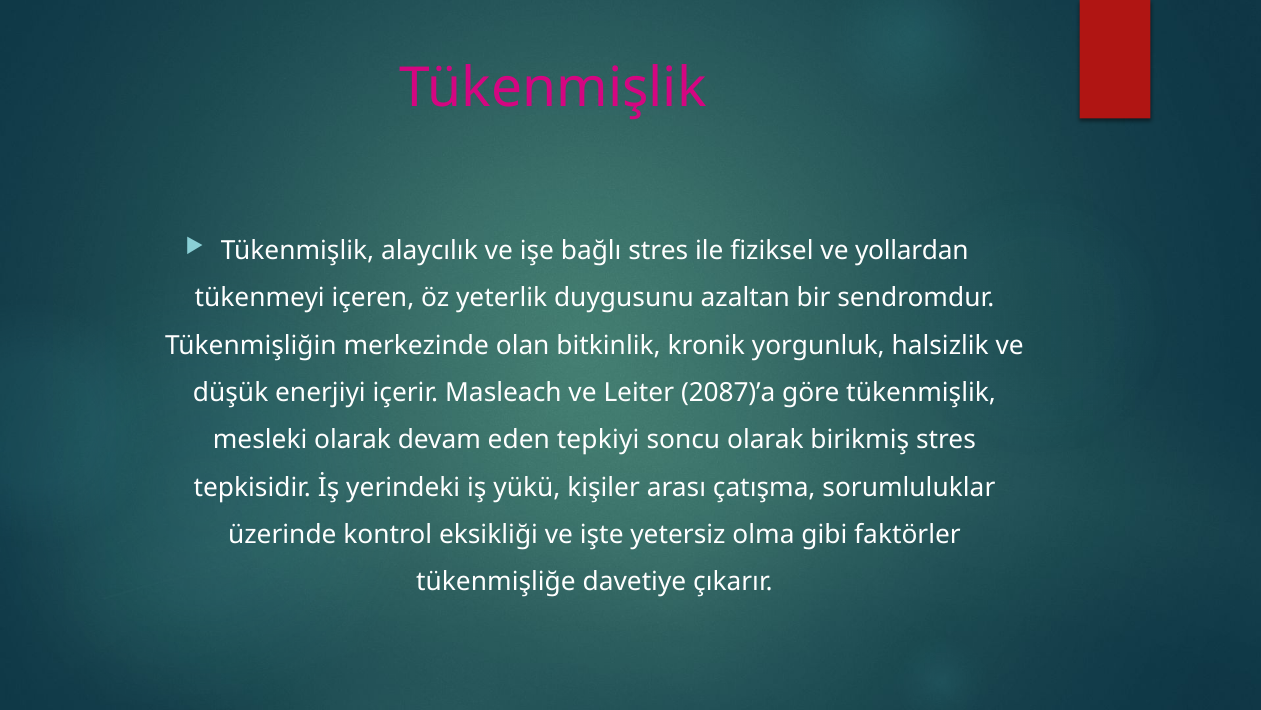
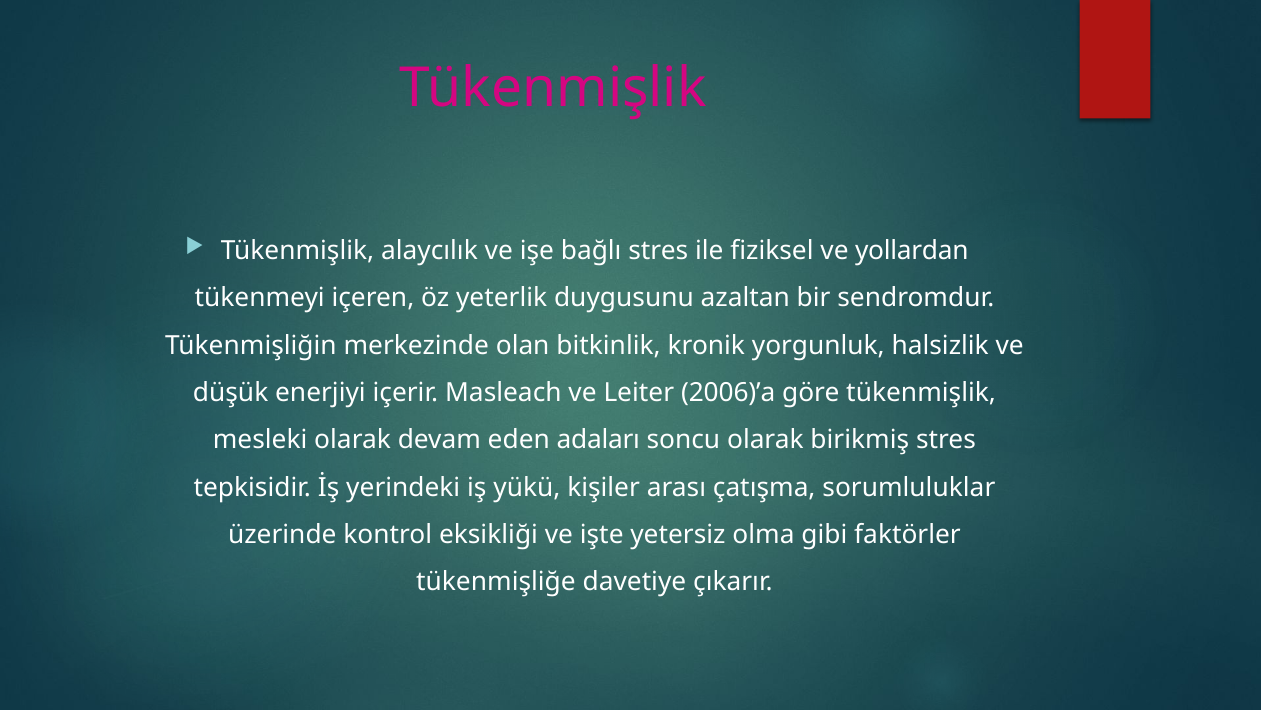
2087)’a: 2087)’a -> 2006)’a
tepkiyi: tepkiyi -> adaları
